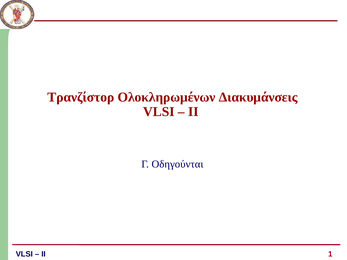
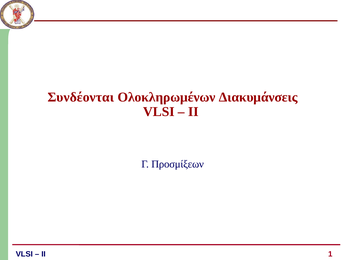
Τρανζίστορ: Τρανζίστορ -> Συνδέονται
Οδηγούνται: Οδηγούνται -> Προσμίξεων
